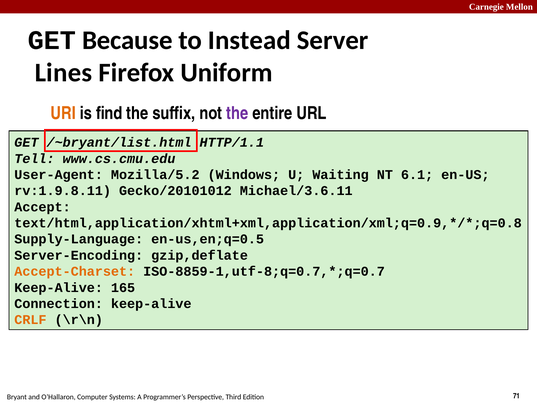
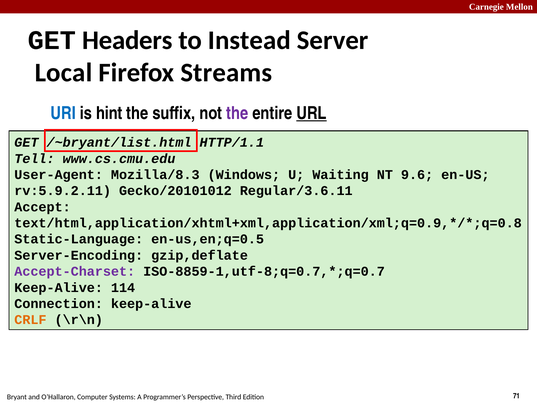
Because: Because -> Headers
Lines: Lines -> Local
Uniform: Uniform -> Streams
URI colour: orange -> blue
find: find -> hint
URL underline: none -> present
Mozilla/5.2: Mozilla/5.2 -> Mozilla/8.3
6.1: 6.1 -> 9.6
rv:1.9.8.11: rv:1.9.8.11 -> rv:5.9.2.11
Michael/3.6.11: Michael/3.6.11 -> Regular/3.6.11
Supply-Language: Supply-Language -> Static-Language
Accept-Charset colour: orange -> purple
165: 165 -> 114
